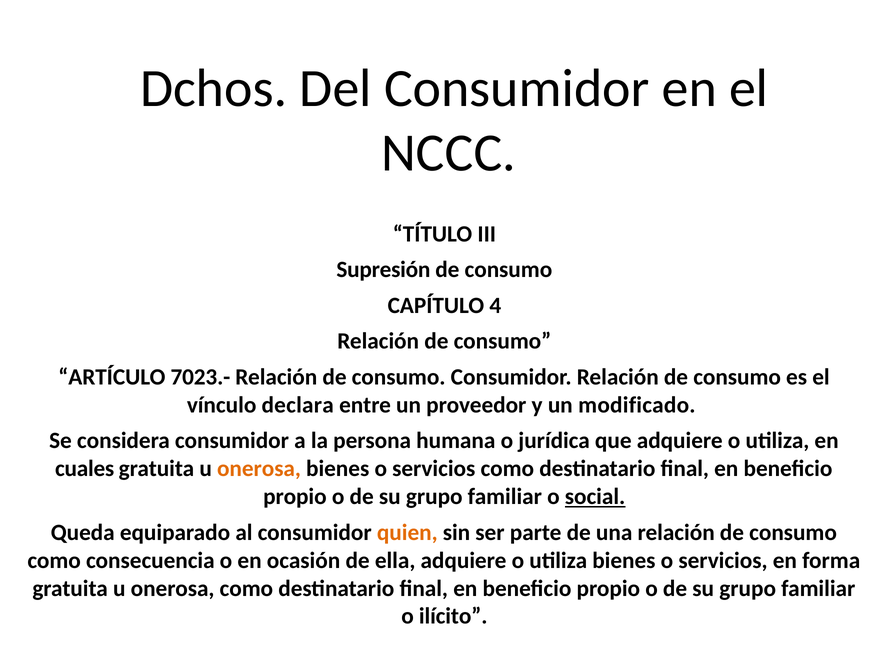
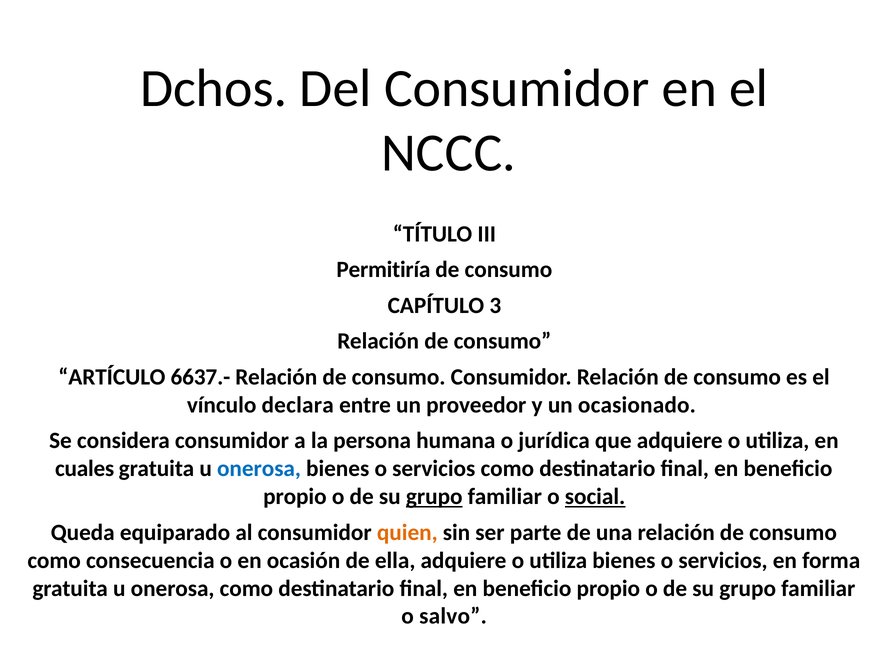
Supresión: Supresión -> Permitiría
4: 4 -> 3
7023.-: 7023.- -> 6637.-
modificado: modificado -> ocasionado
onerosa at (259, 468) colour: orange -> blue
grupo at (434, 496) underline: none -> present
ilícito: ilícito -> salvo
